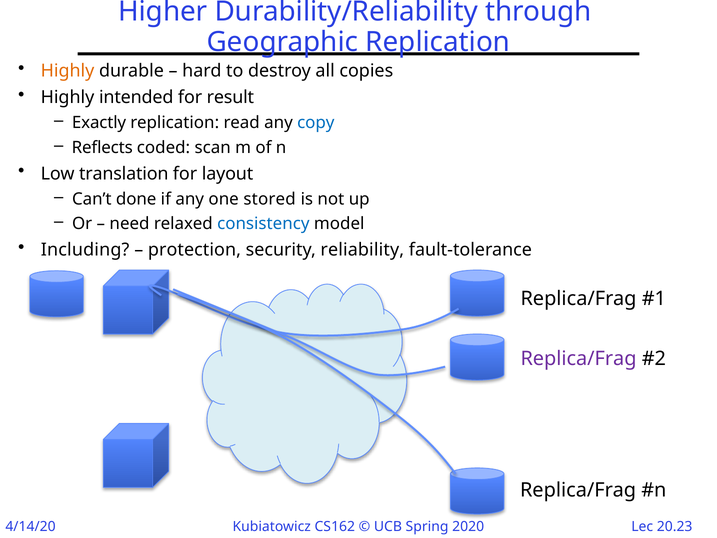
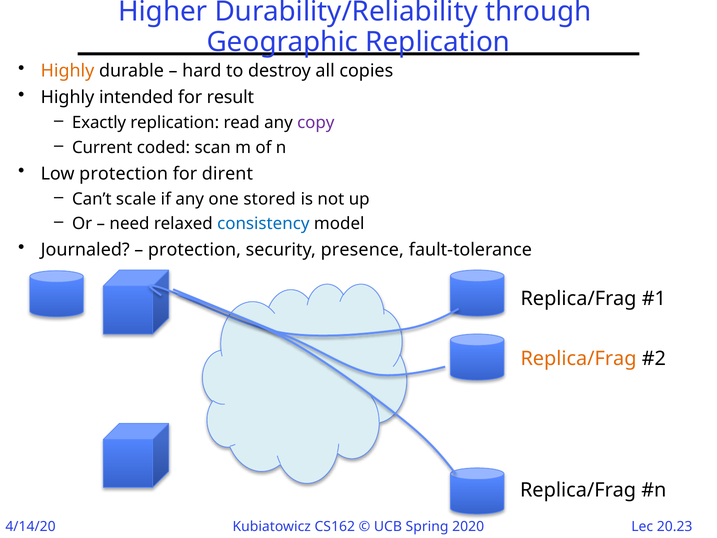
copy colour: blue -> purple
Reflects: Reflects -> Current
Low translation: translation -> protection
layout: layout -> dirent
done: done -> scale
Including: Including -> Journaled
reliability: reliability -> presence
Replica/Frag at (579, 358) colour: purple -> orange
